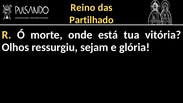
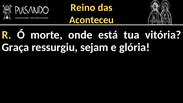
Partilhado: Partilhado -> Aconteceu
Olhos: Olhos -> Graça
